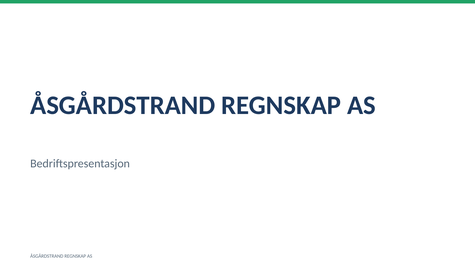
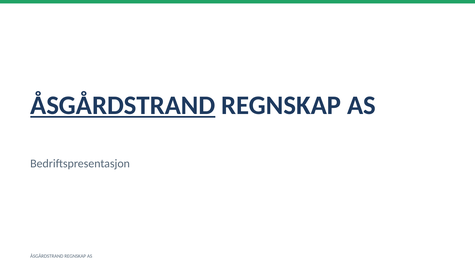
ÅSGÅRDSTRAND at (123, 105) underline: none -> present
